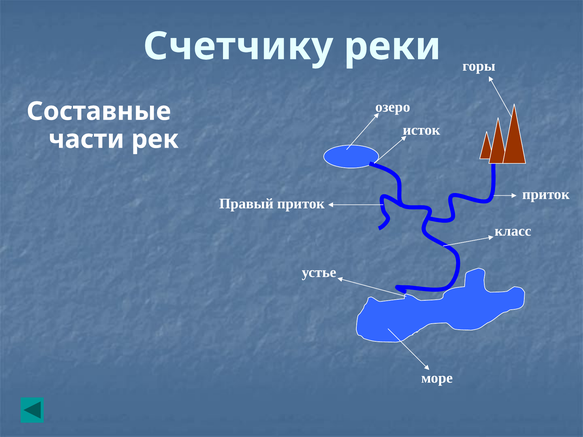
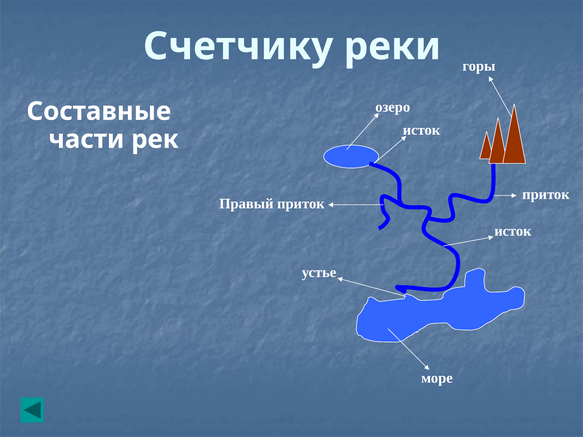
класс at (513, 231): класс -> исток
